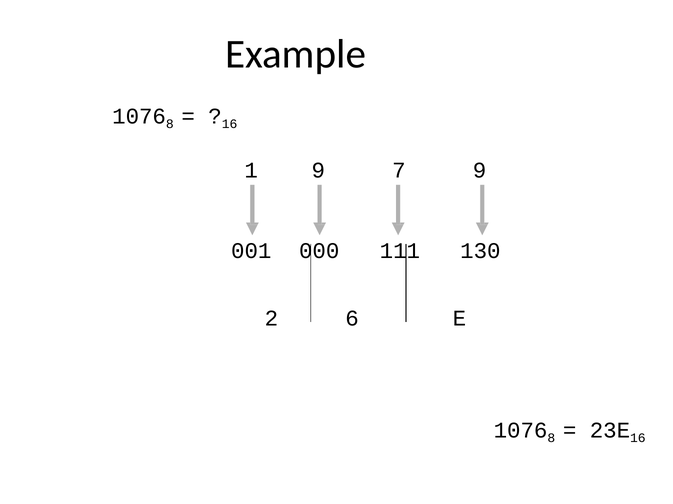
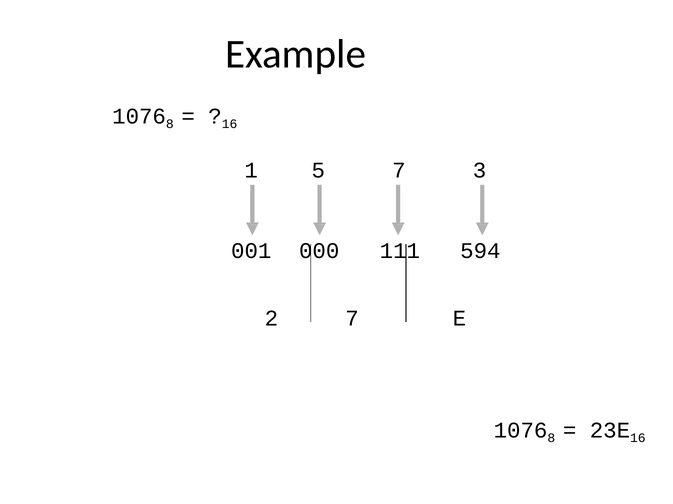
1 9: 9 -> 5
7 9: 9 -> 3
130: 130 -> 594
2 6: 6 -> 7
